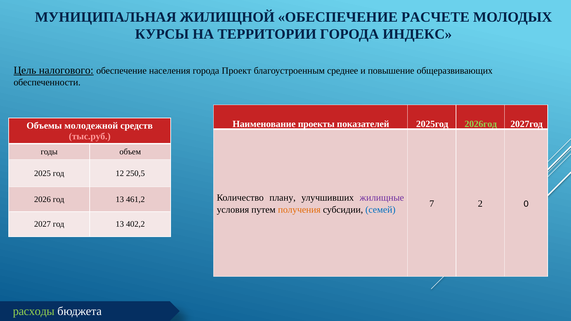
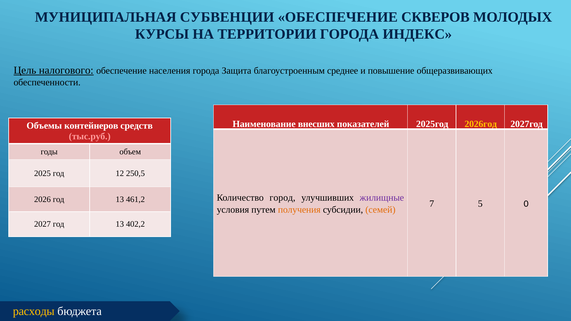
ЖИЛИЩНОЙ: ЖИЛИЩНОЙ -> СУБВЕНЦИИ
РАСЧЕТЕ: РАСЧЕТЕ -> СКВЕРОВ
Проект: Проект -> Защита
проекты: проекты -> внесших
2026год colour: light green -> yellow
молодежной: молодежной -> контейнеров
плану: плану -> город
2: 2 -> 5
семей colour: blue -> orange
расходы colour: light green -> yellow
